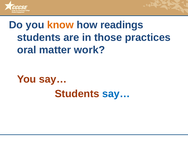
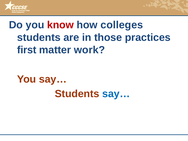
know colour: orange -> red
readings: readings -> colleges
oral: oral -> first
